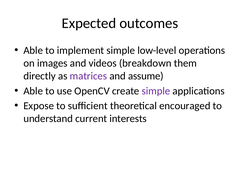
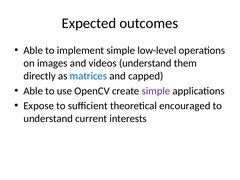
videos breakdown: breakdown -> understand
matrices colour: purple -> blue
assume: assume -> capped
